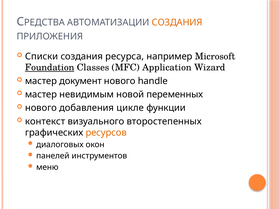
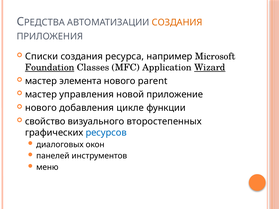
Wizard underline: none -> present
документ: документ -> элемента
handle: handle -> parent
невидимым: невидимым -> управления
переменных: переменных -> приложение
контекст: контекст -> свойство
ресурсов colour: orange -> blue
